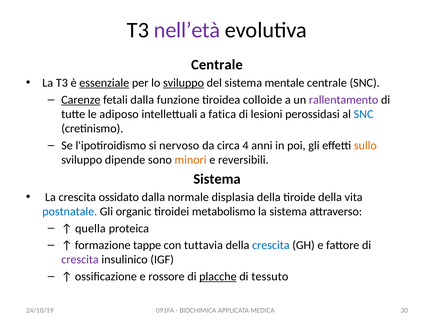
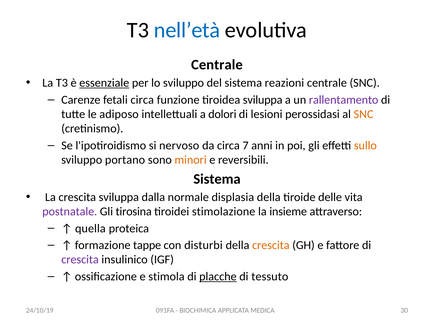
nell’età colour: purple -> blue
sviluppo at (184, 83) underline: present -> none
mentale: mentale -> reazioni
Carenze underline: present -> none
fetali dalla: dalla -> circa
tiroidea colloide: colloide -> sviluppa
fatica: fatica -> dolori
SNC at (364, 114) colour: blue -> orange
4: 4 -> 7
dipende: dipende -> portano
crescita ossidato: ossidato -> sviluppa
tiroide della: della -> delle
postnatale colour: blue -> purple
organic: organic -> tirosina
metabolismo: metabolismo -> stimolazione
la sistema: sistema -> insieme
tuttavia: tuttavia -> disturbi
crescita at (271, 246) colour: blue -> orange
rossore: rossore -> stimola
